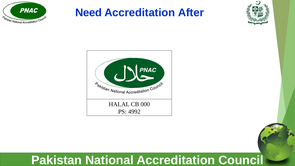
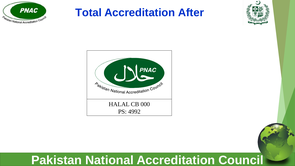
Need: Need -> Total
